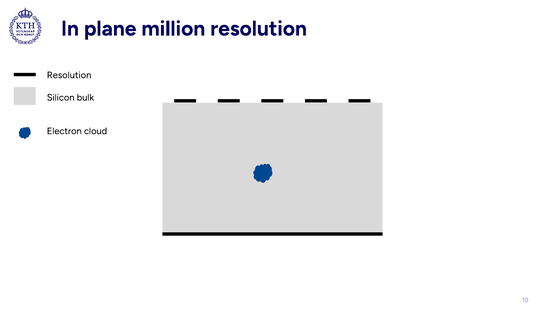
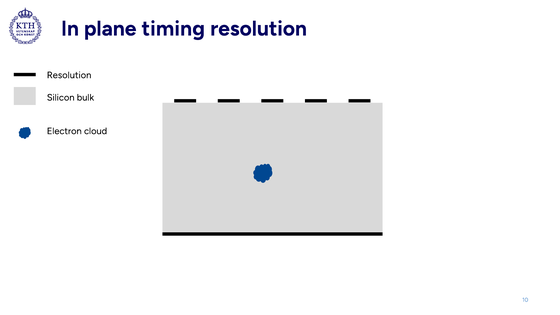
million: million -> timing
